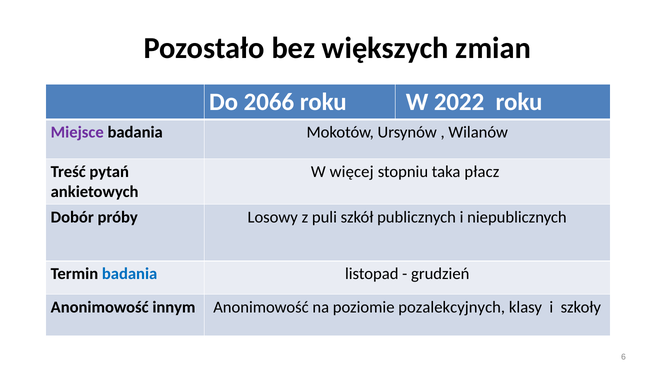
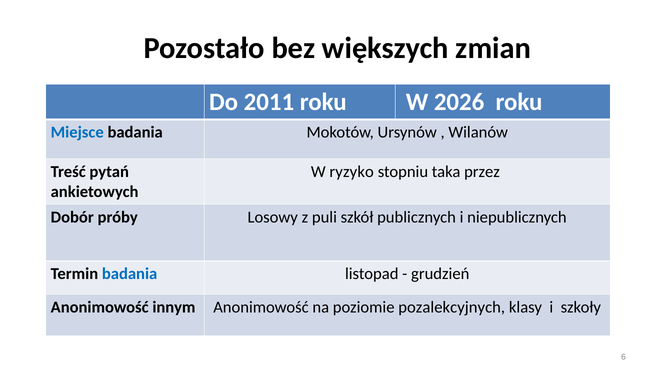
2066: 2066 -> 2011
2022: 2022 -> 2026
Miejsce colour: purple -> blue
więcej: więcej -> ryzyko
płacz: płacz -> przez
